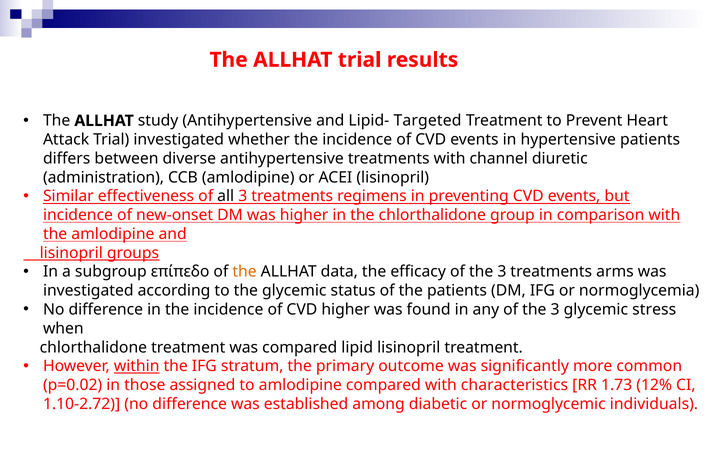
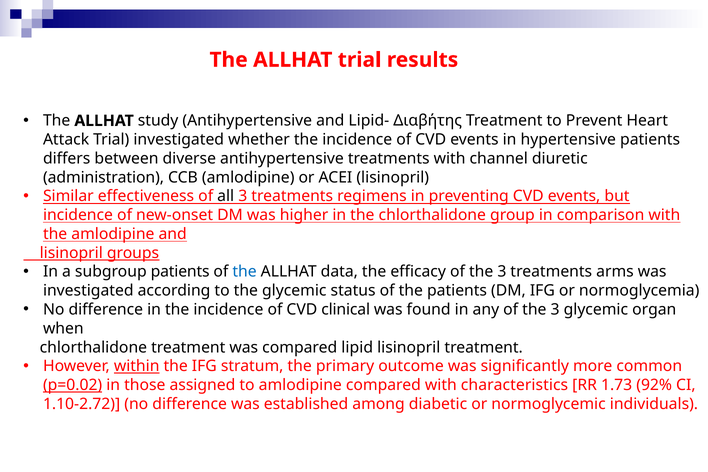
Targeted: Targeted -> Διαβήτης
subgroup επίπεδο: επίπεδο -> patients
the at (245, 272) colour: orange -> blue
CVD higher: higher -> clinical
stress: stress -> organ
p=0.02 underline: none -> present
12%: 12% -> 92%
